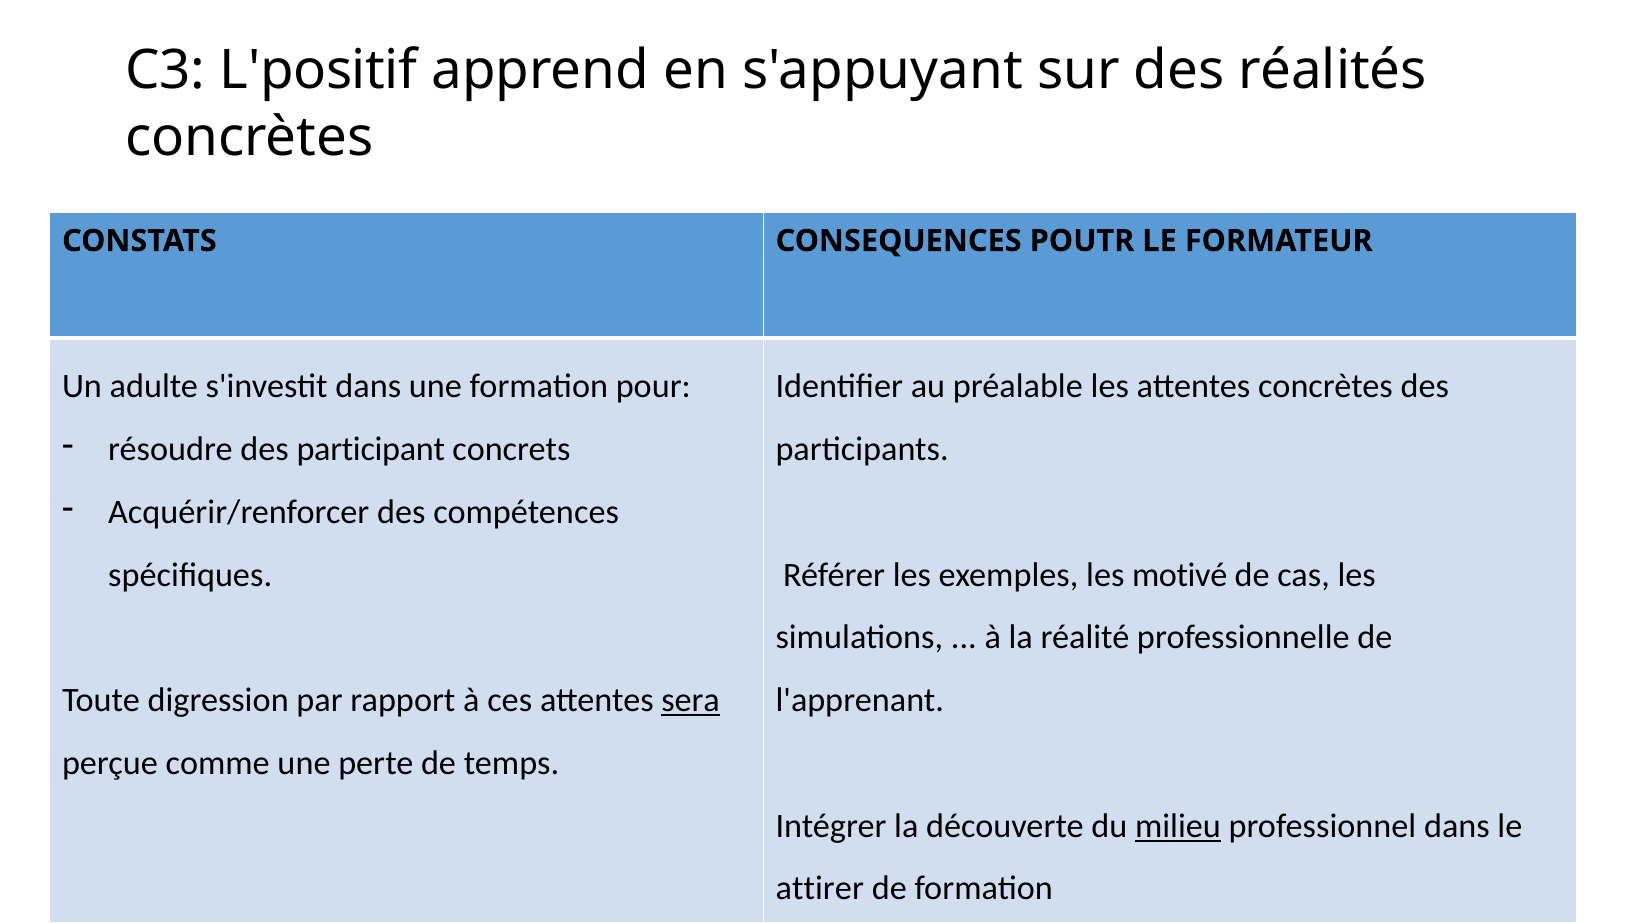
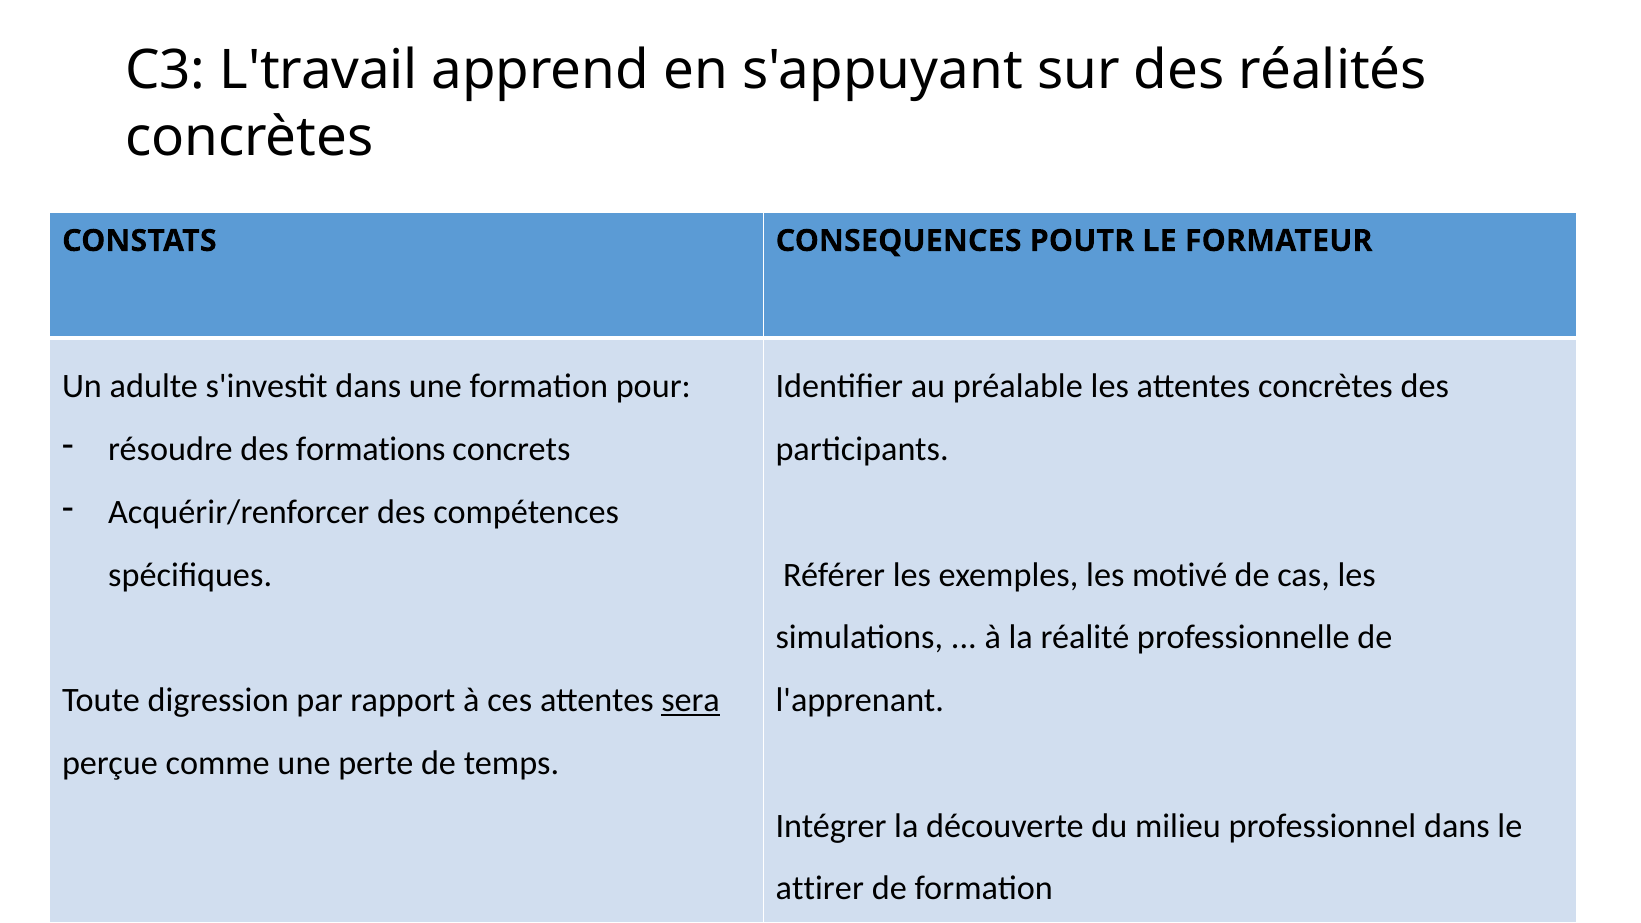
L'positif: L'positif -> L'travail
participant: participant -> formations
milieu underline: present -> none
